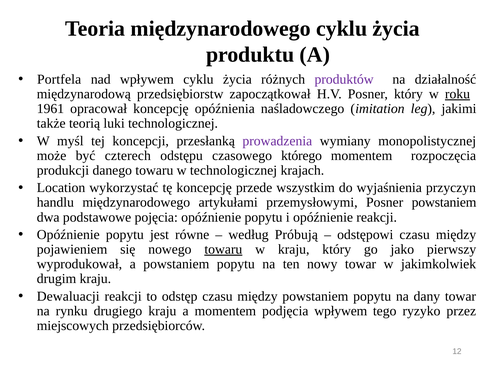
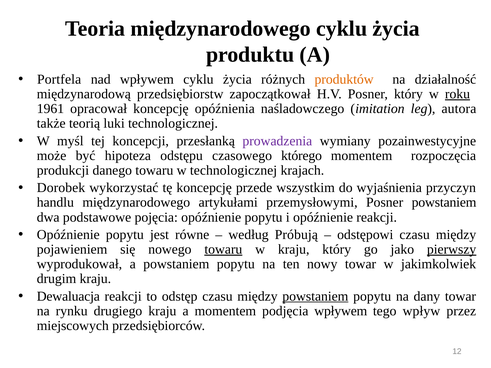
produktów colour: purple -> orange
jakimi: jakimi -> autora
monopolistycznej: monopolistycznej -> pozainwestycyjne
czterech: czterech -> hipoteza
Location: Location -> Dorobek
pierwszy underline: none -> present
Dewaluacji: Dewaluacji -> Dewaluacja
powstaniem at (315, 296) underline: none -> present
ryzyko: ryzyko -> wpływ
